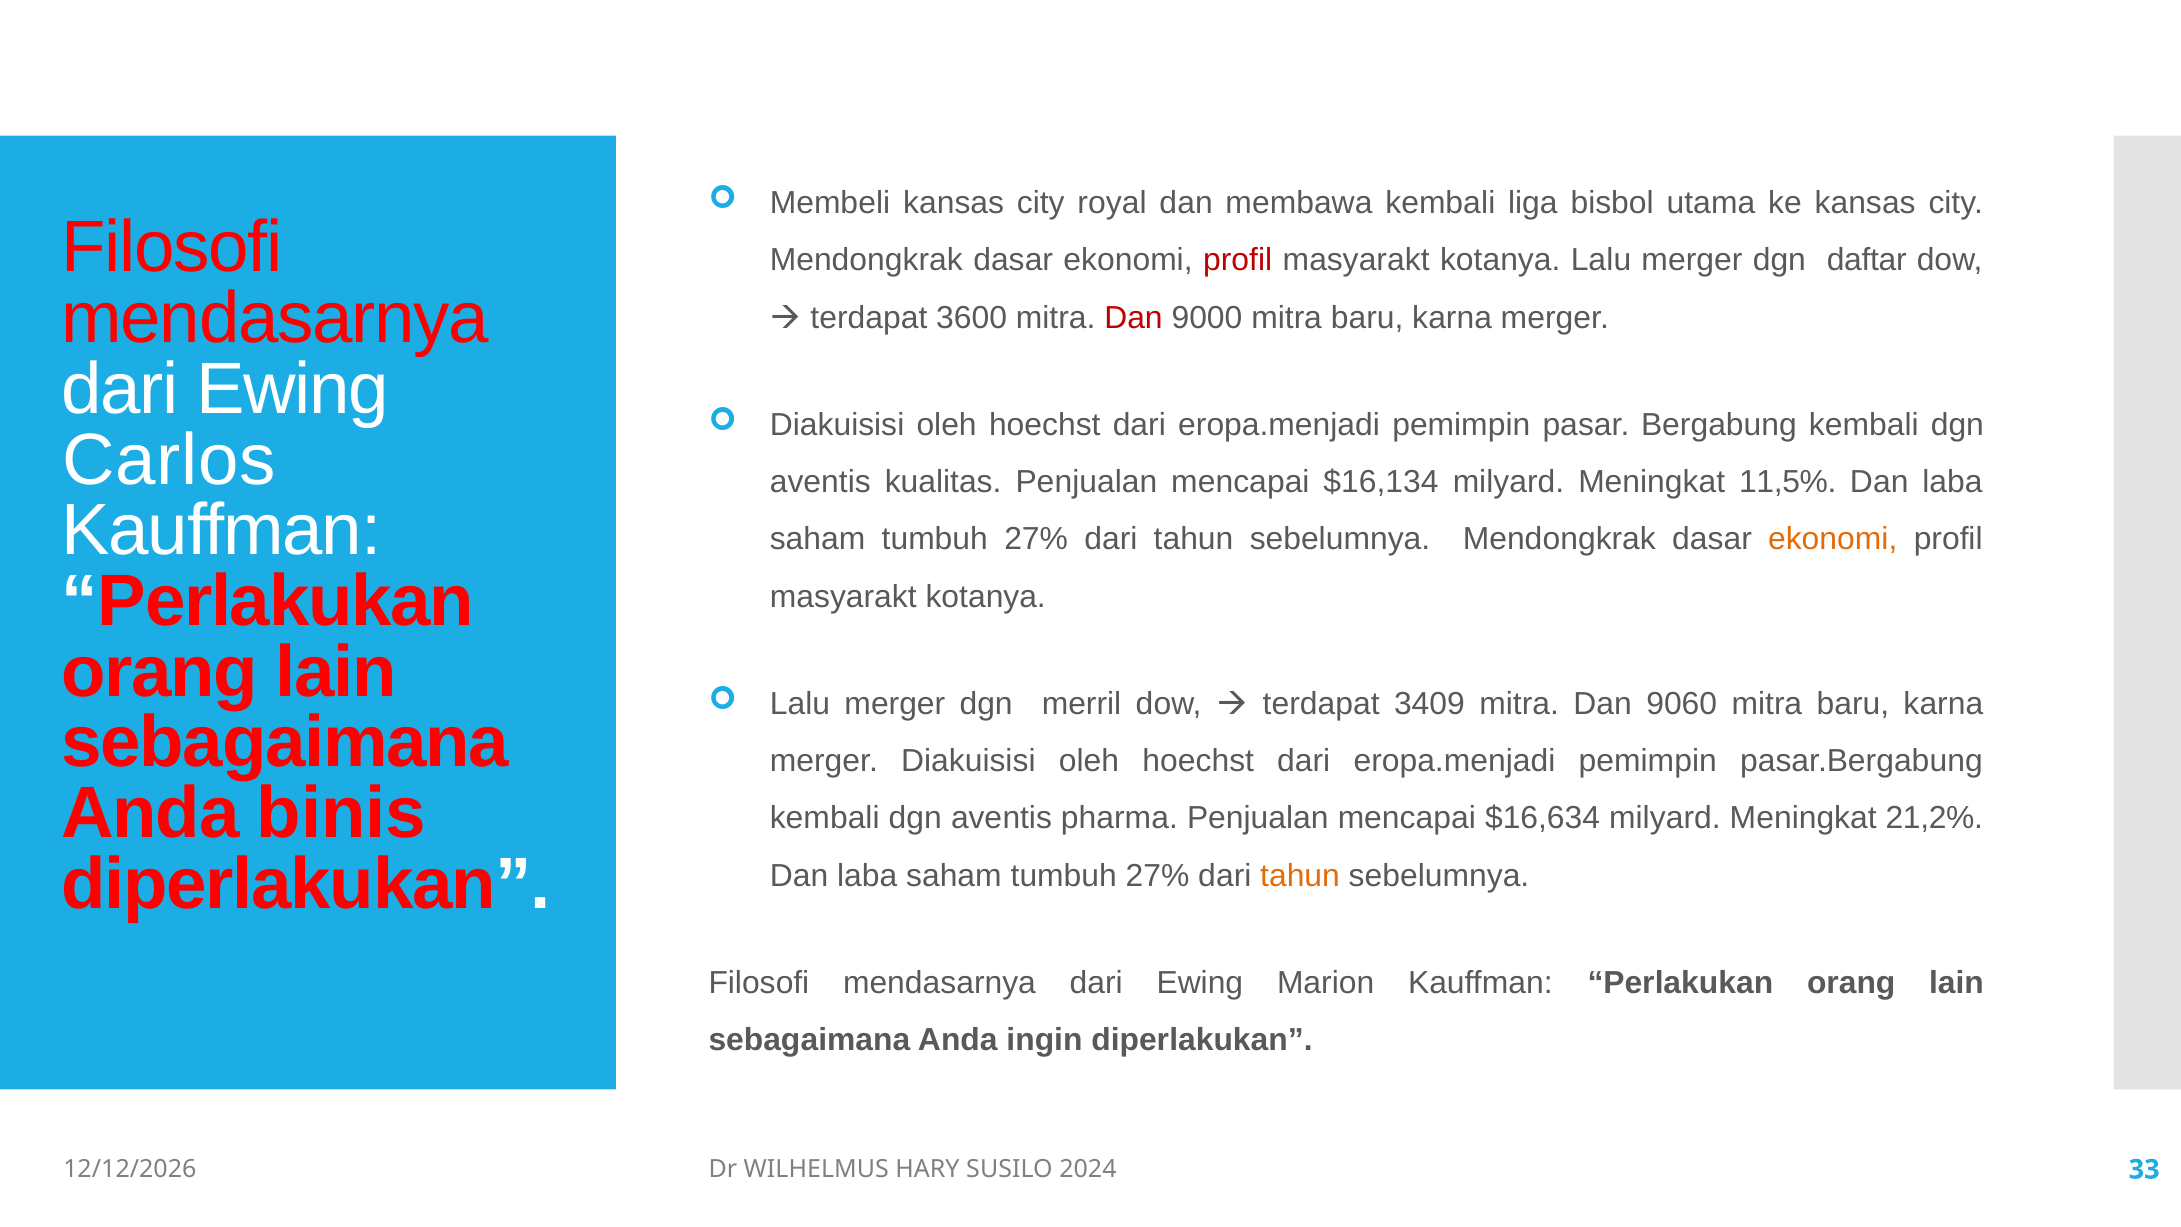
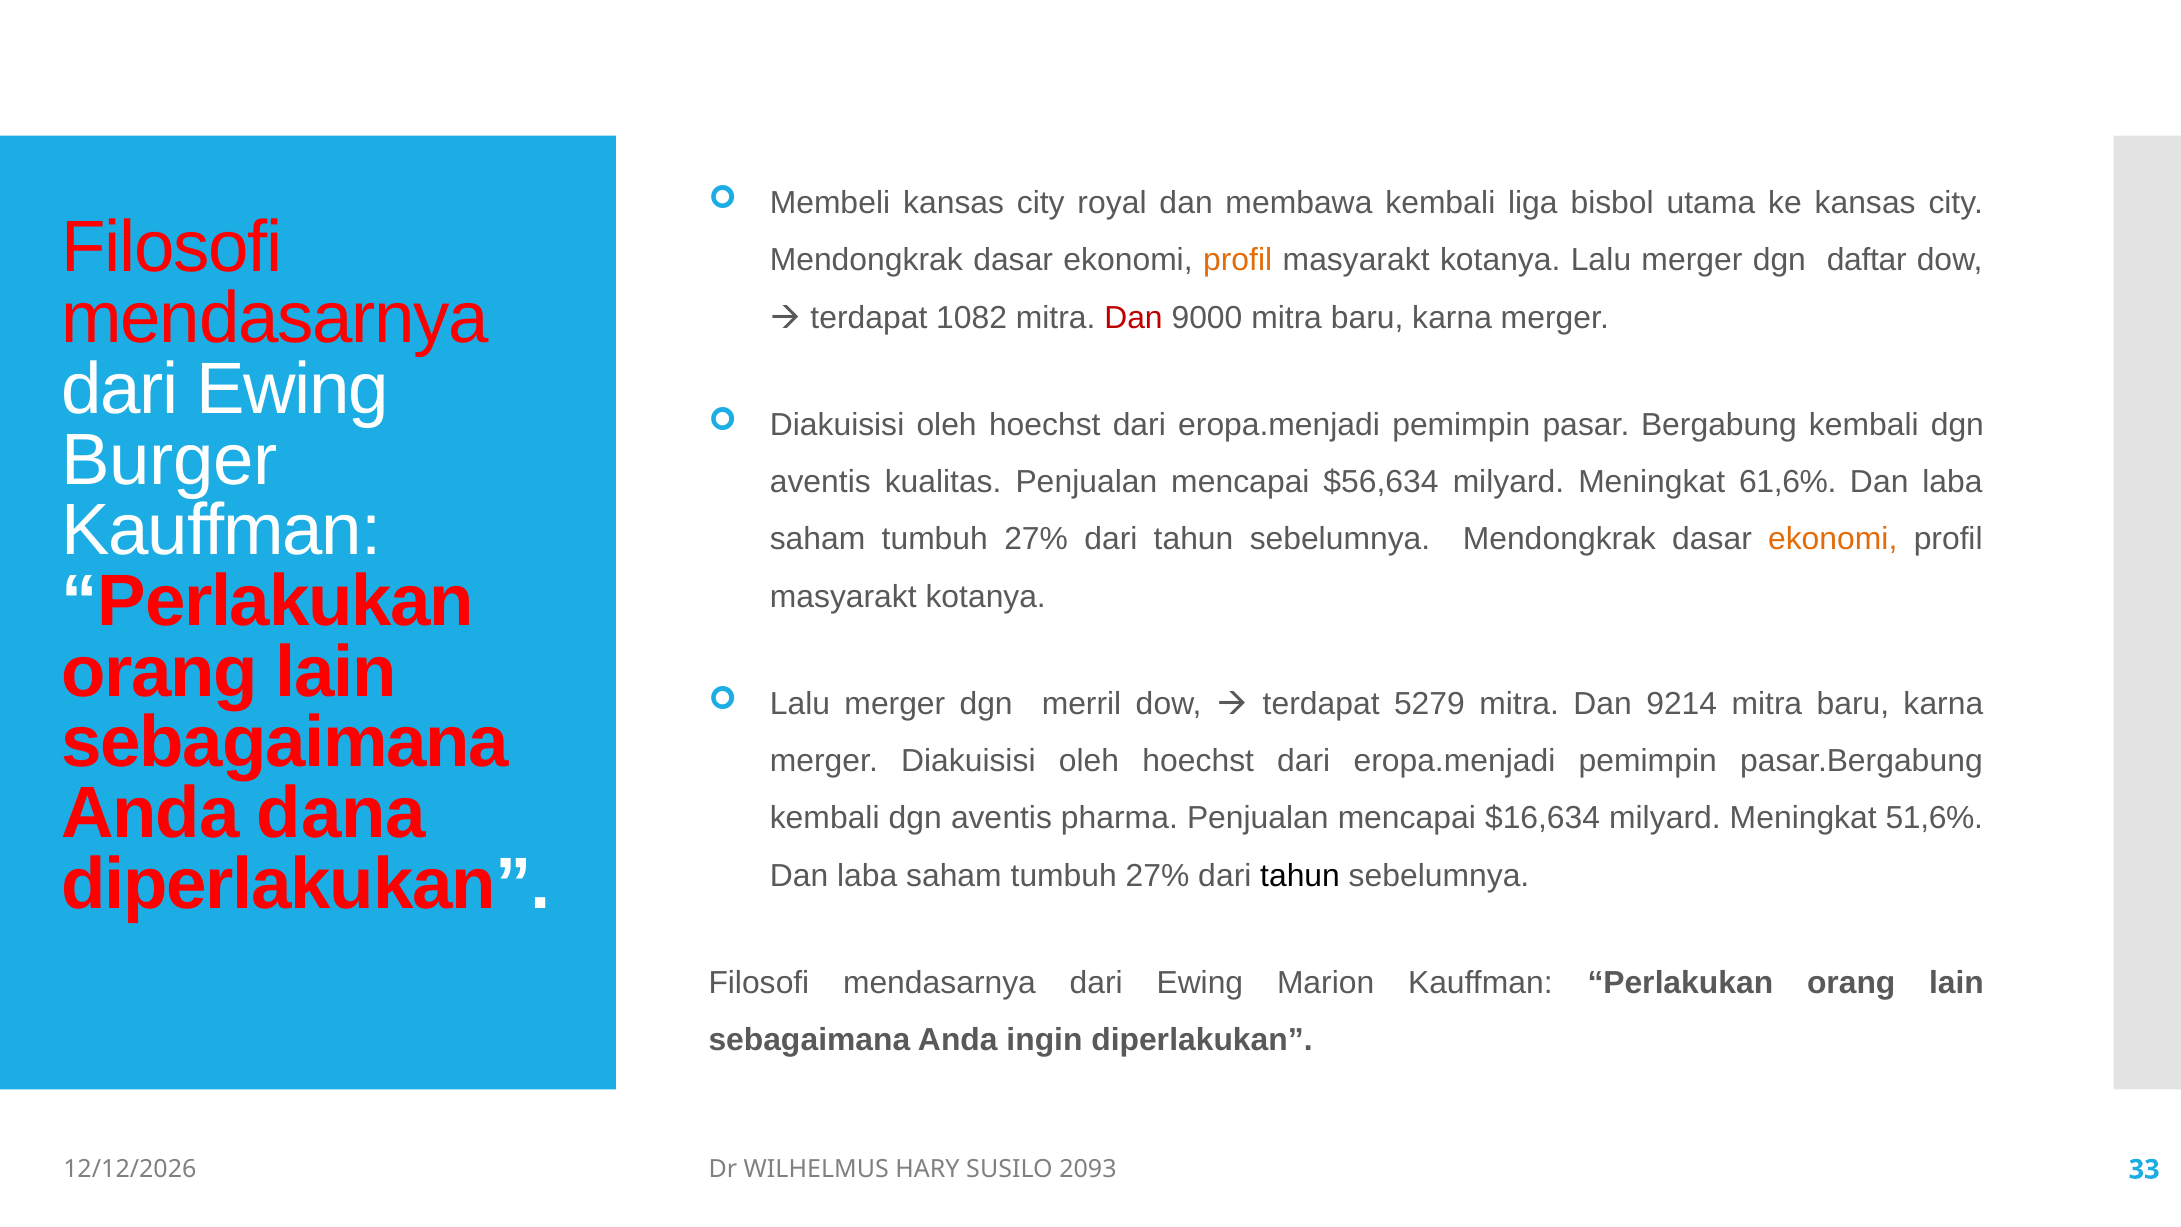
profil at (1238, 260) colour: red -> orange
3600: 3600 -> 1082
Carlos: Carlos -> Burger
$16,134: $16,134 -> $56,634
11,5%: 11,5% -> 61,6%
3409: 3409 -> 5279
9060: 9060 -> 9214
binis: binis -> dana
21,2%: 21,2% -> 51,6%
tahun at (1300, 876) colour: orange -> black
2024: 2024 -> 2093
